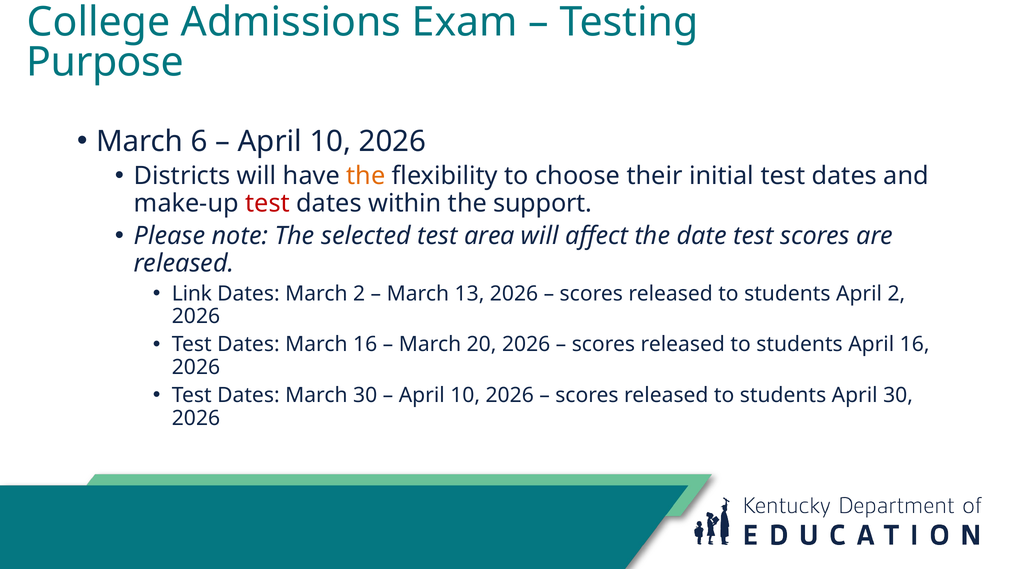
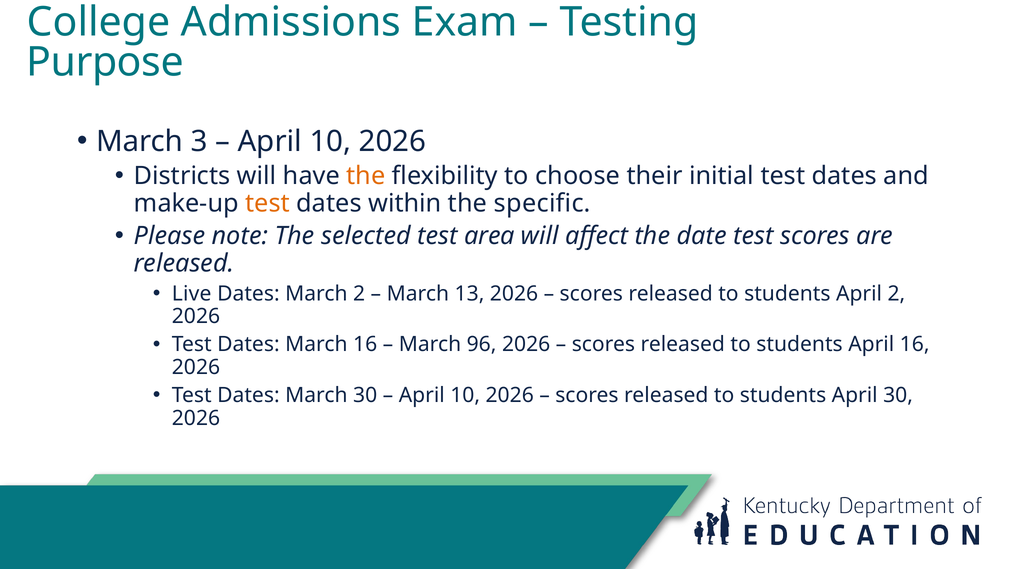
6: 6 -> 3
test at (268, 203) colour: red -> orange
support: support -> specific
Link: Link -> Live
20: 20 -> 96
